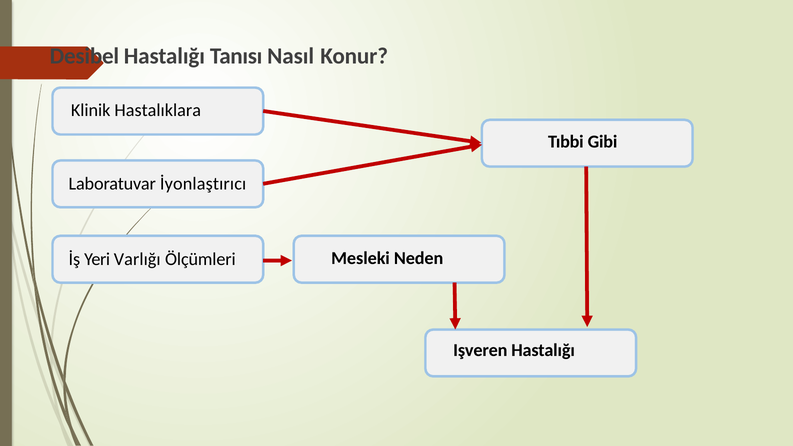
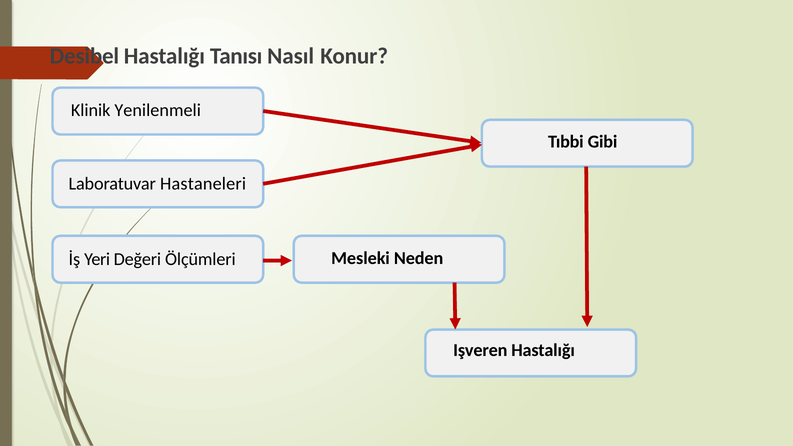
Hastalıklara: Hastalıklara -> Yenilenmeli
İyonlaştırıcı: İyonlaştırıcı -> Hastaneleri
Varlığı: Varlığı -> Değeri
